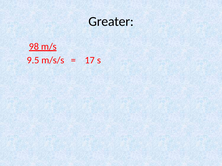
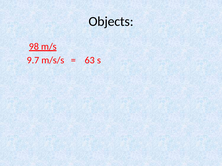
Greater: Greater -> Objects
9.5: 9.5 -> 9.7
17: 17 -> 63
